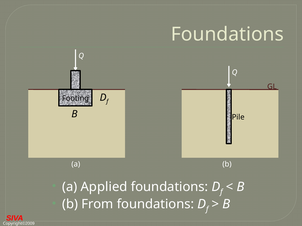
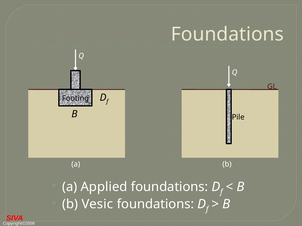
From: From -> Vesic
